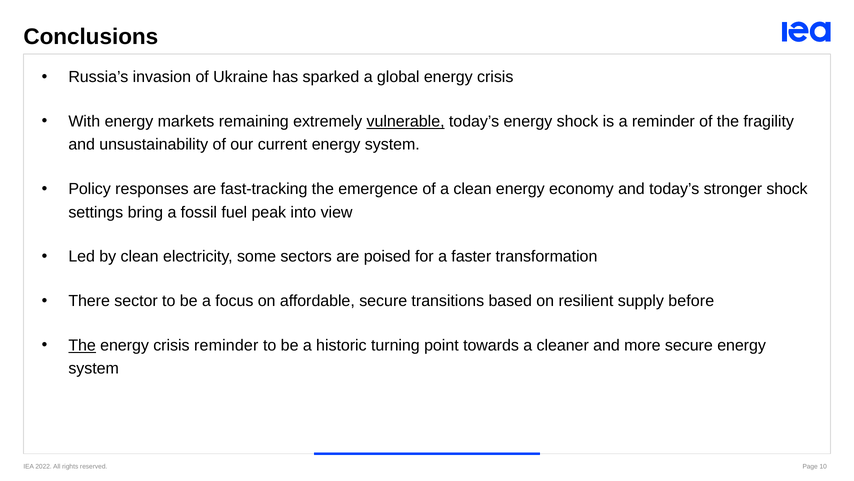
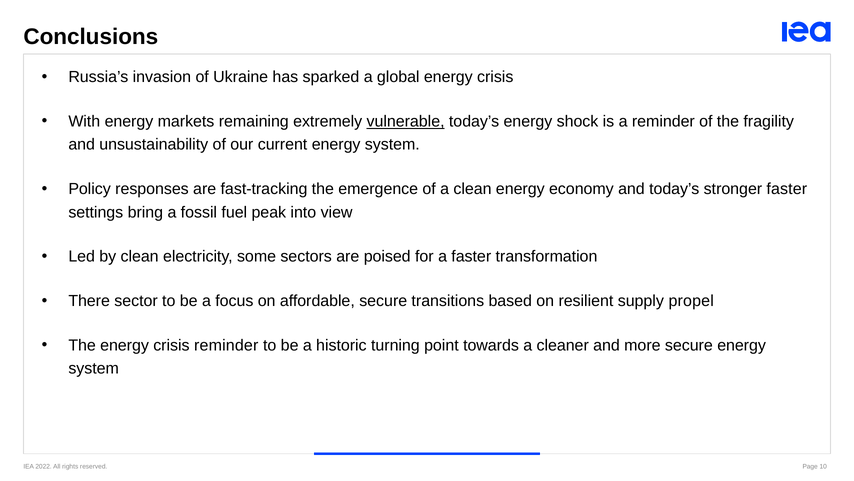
stronger shock: shock -> faster
before: before -> propel
The at (82, 345) underline: present -> none
